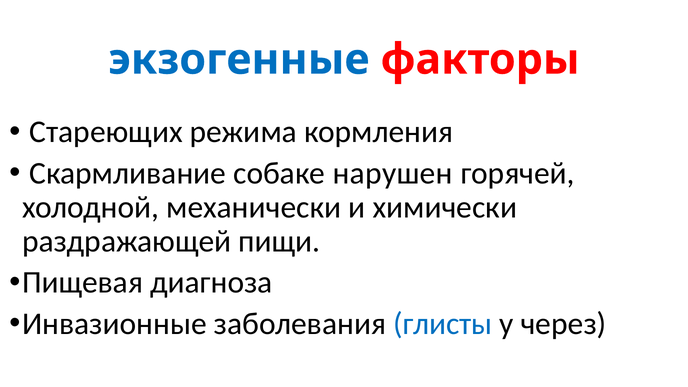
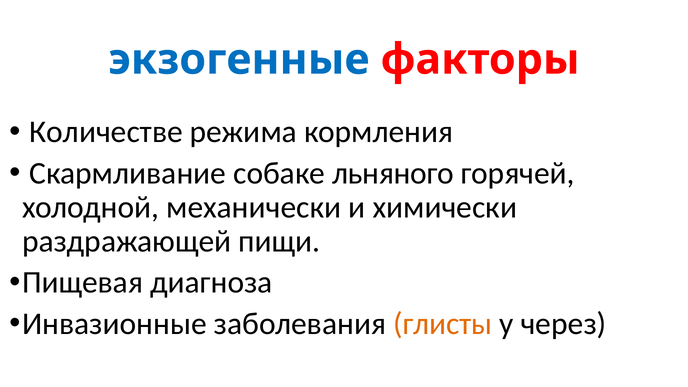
Стареющих: Стареющих -> Количестве
нарушен: нарушен -> льняного
глисты colour: blue -> orange
